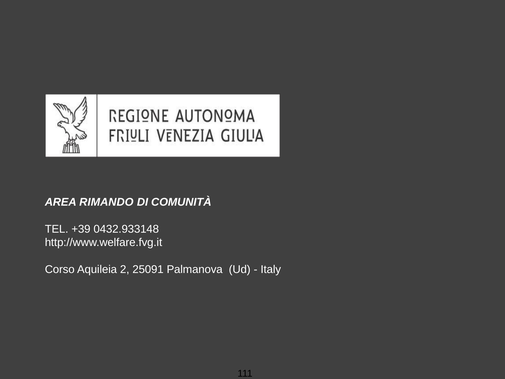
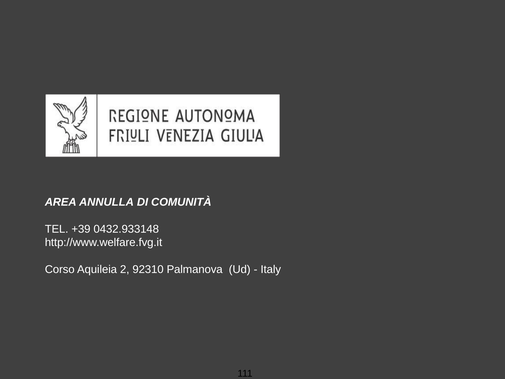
RIMANDO: RIMANDO -> ANNULLA
25091: 25091 -> 92310
